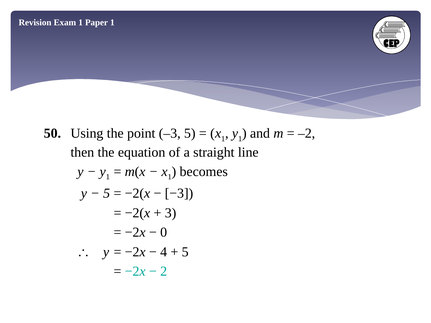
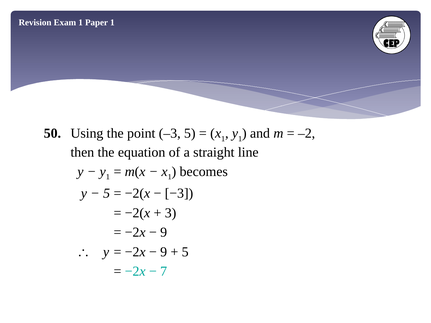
0 at (164, 233): 0 -> 9
4 at (164, 252): 4 -> 9
2: 2 -> 7
